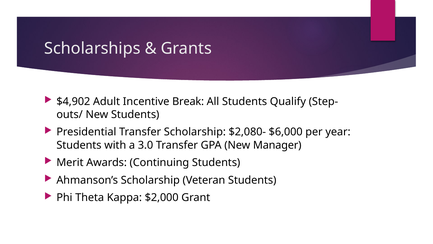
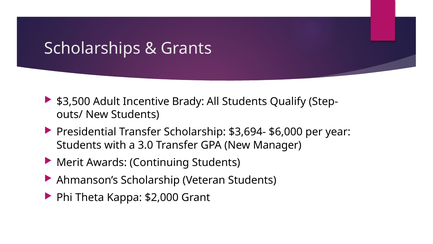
$4,902: $4,902 -> $3,500
Break: Break -> Brady
$2,080-: $2,080- -> $3,694-
